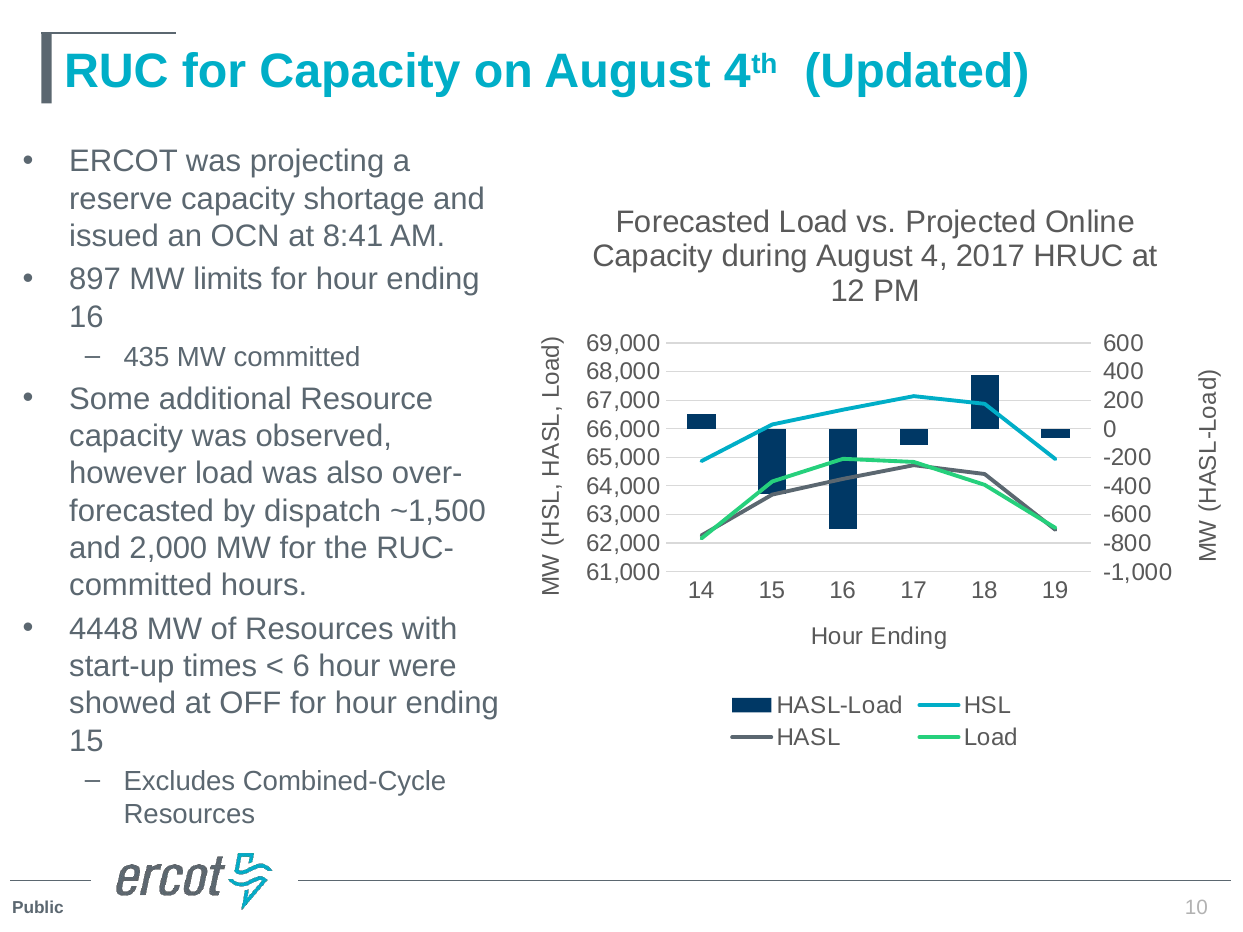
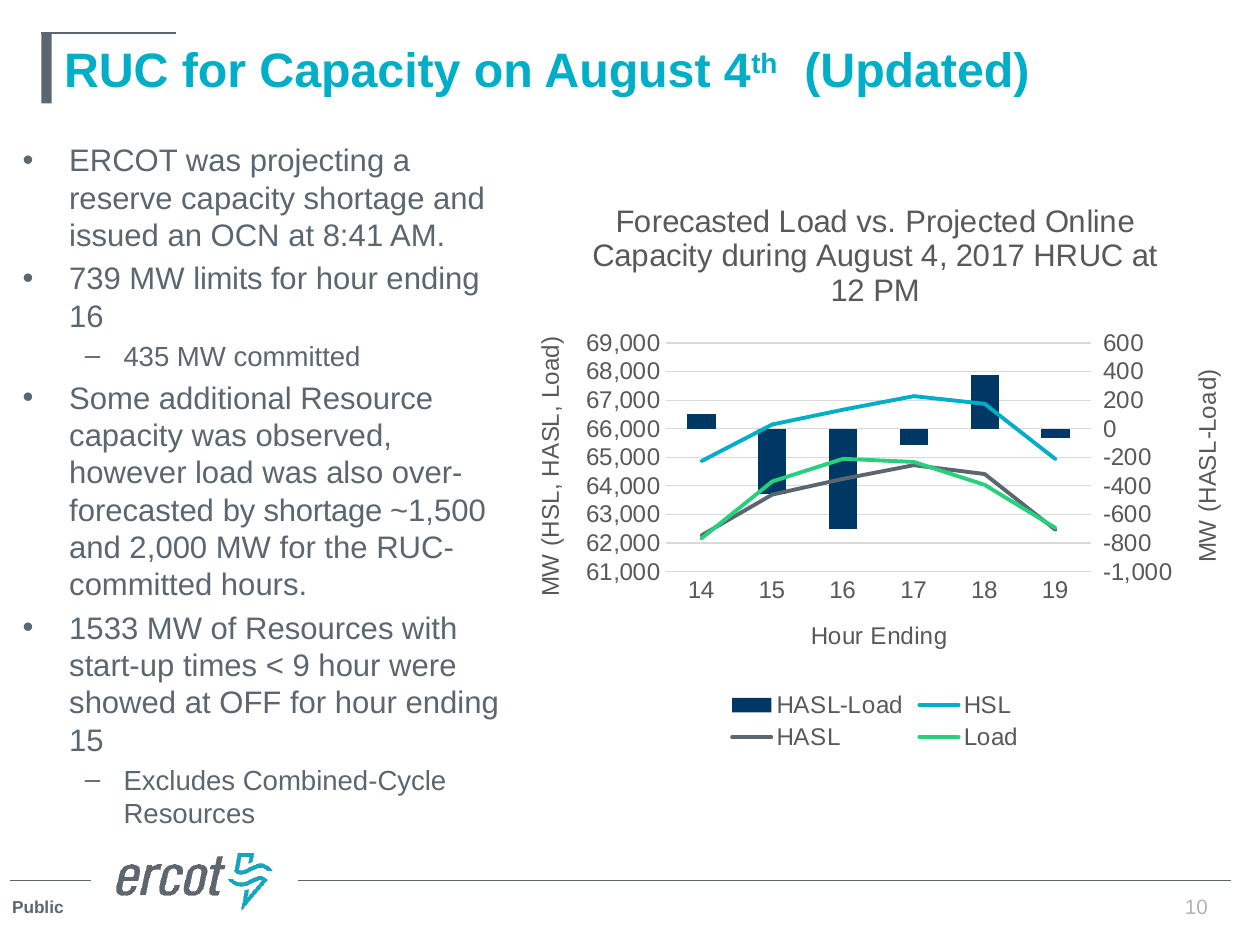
897: 897 -> 739
by dispatch: dispatch -> shortage
4448: 4448 -> 1533
6: 6 -> 9
